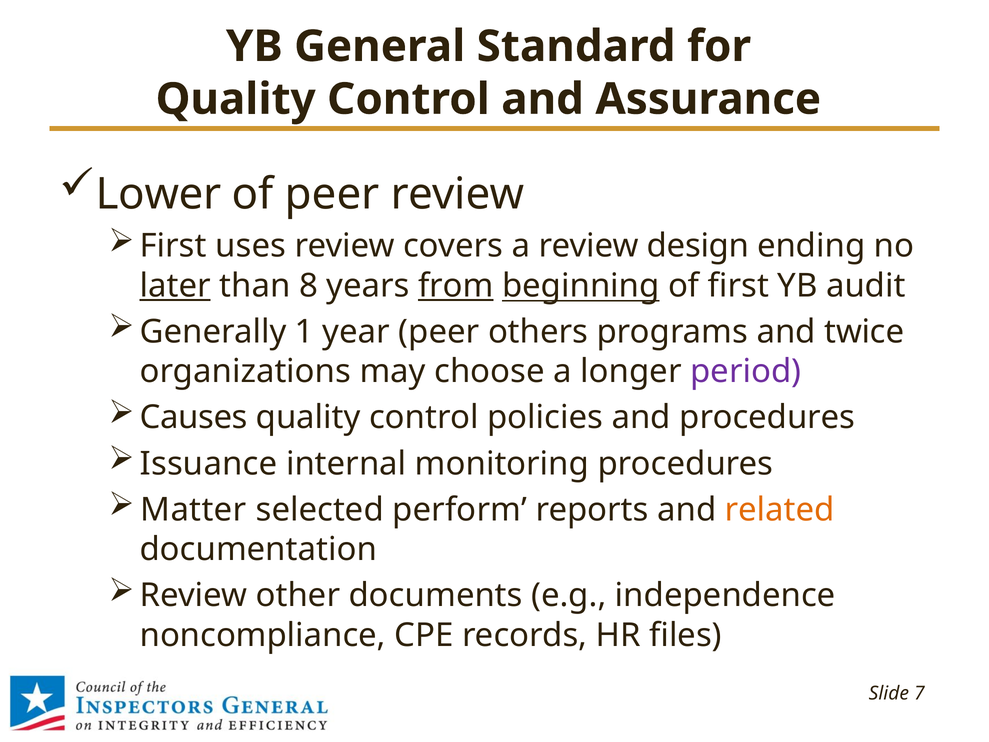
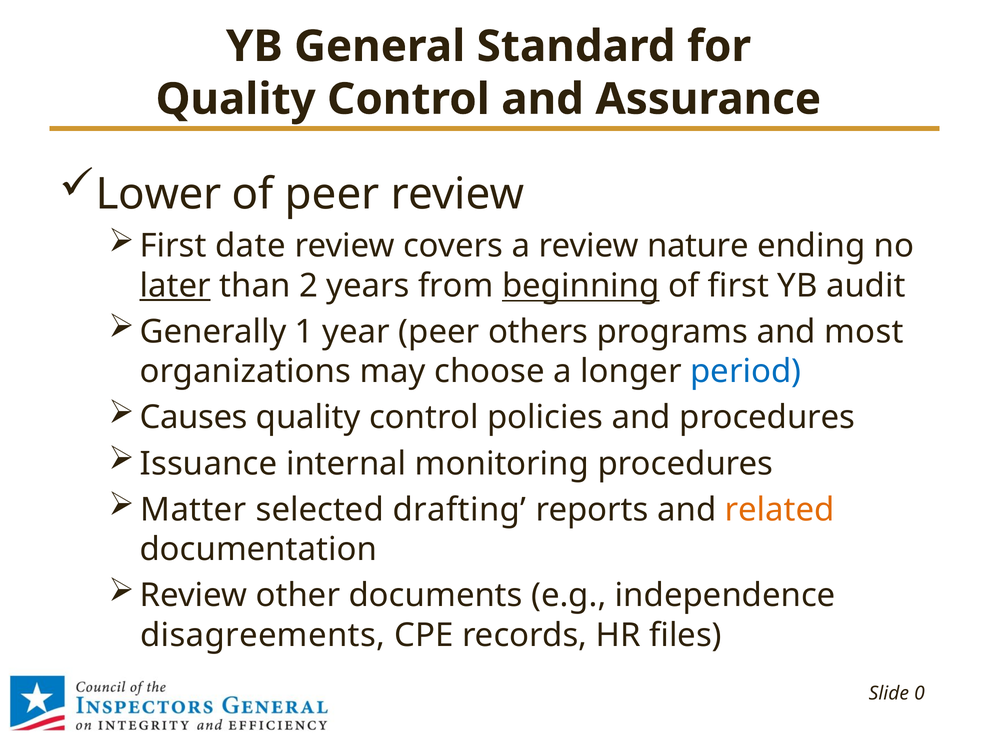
uses: uses -> date
design: design -> nature
8: 8 -> 2
from underline: present -> none
twice: twice -> most
period colour: purple -> blue
perform: perform -> drafting
noncompliance: noncompliance -> disagreements
7: 7 -> 0
